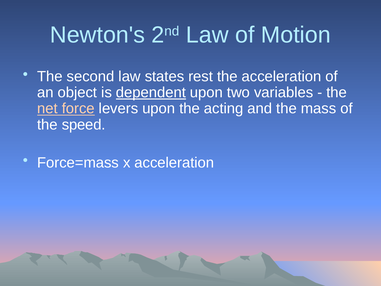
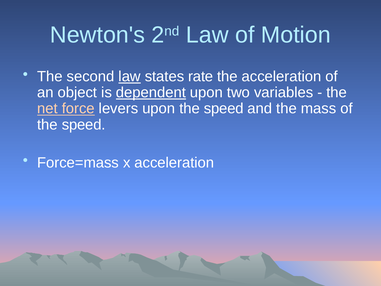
law at (130, 76) underline: none -> present
rest: rest -> rate
upon the acting: acting -> speed
